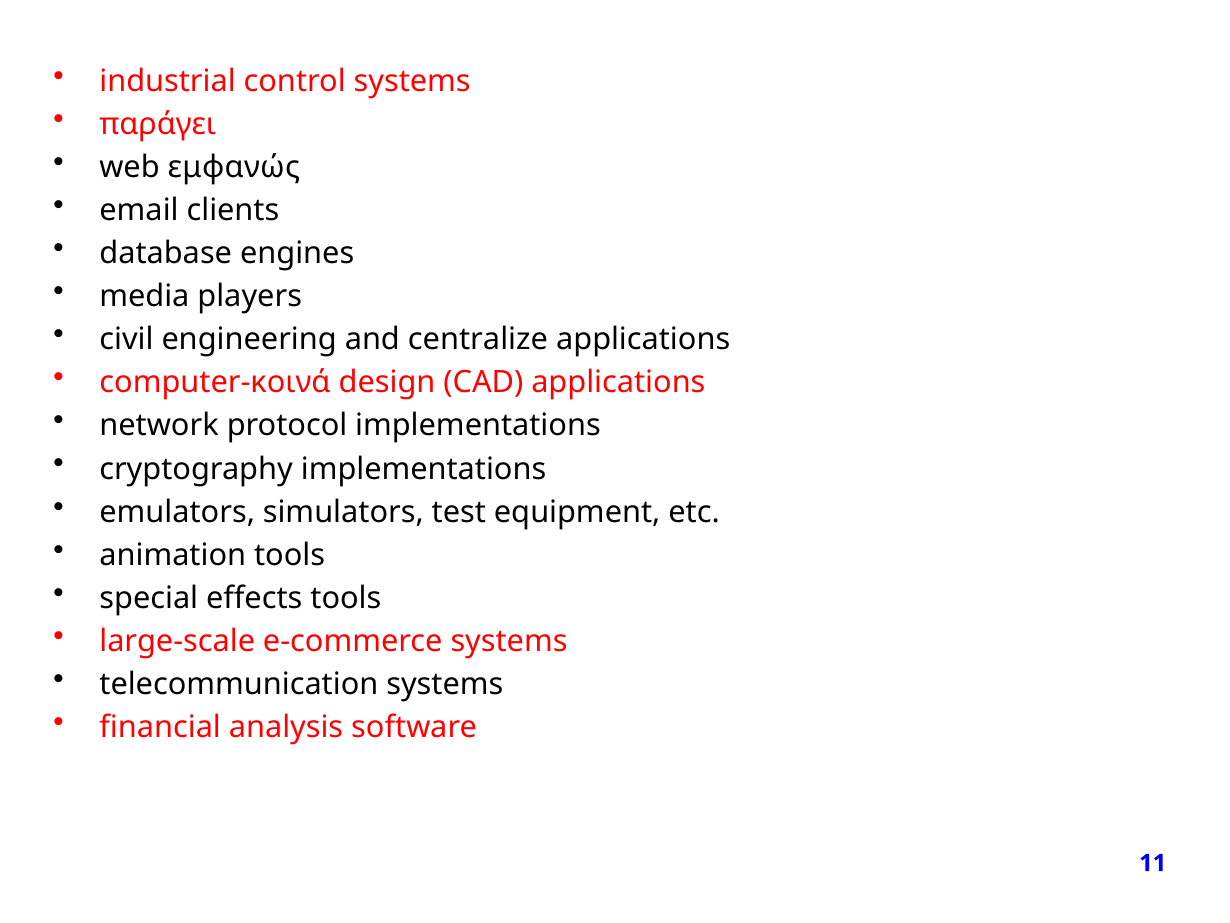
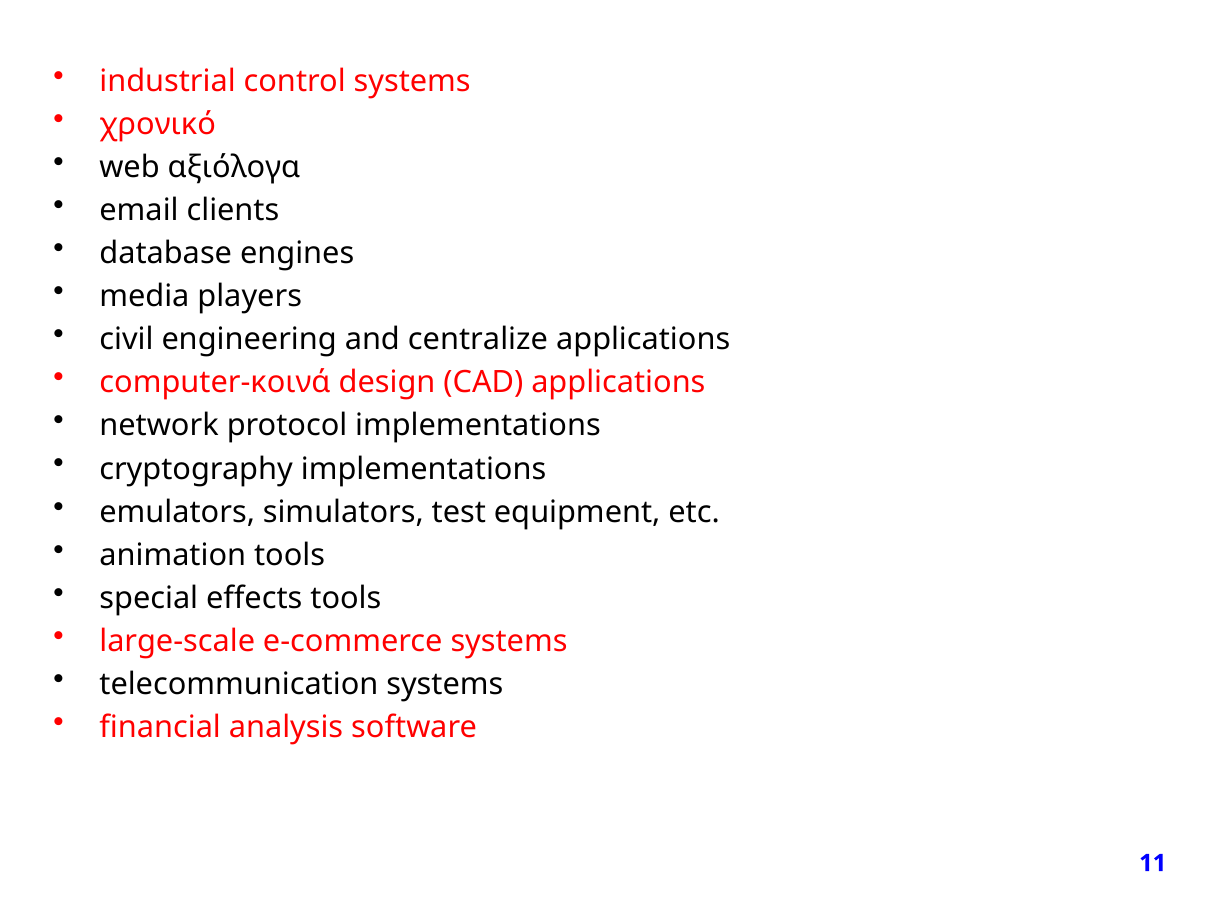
παράγει: παράγει -> χρονικό
εμφανώς: εμφανώς -> αξιόλογα
